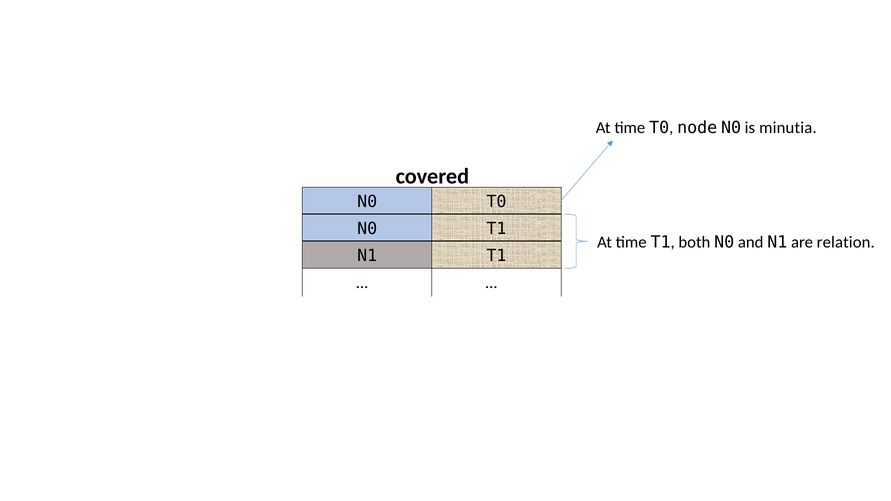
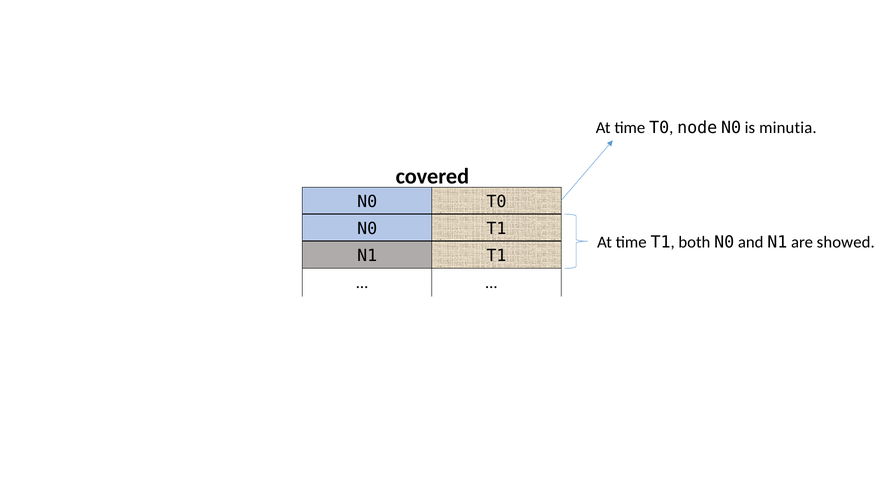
relation: relation -> showed
